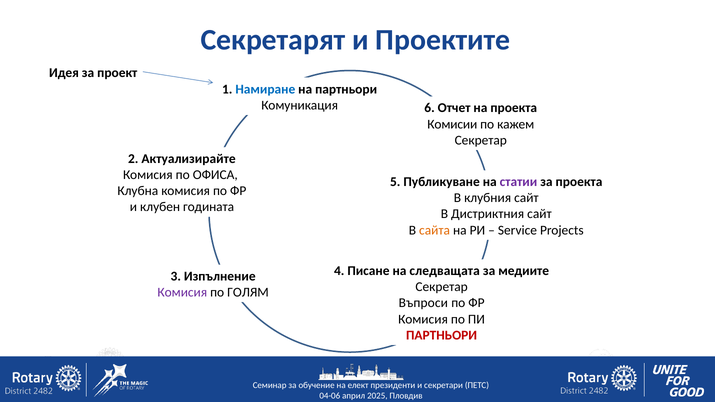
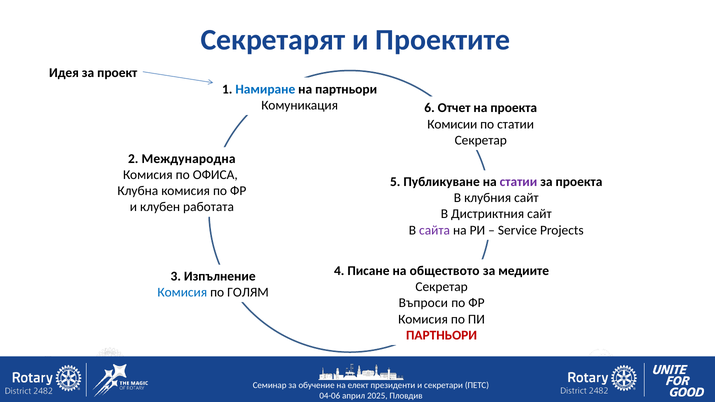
по кажем: кажем -> статии
Актуализирайте: Актуализирайте -> Международна
годината: годината -> работата
сайта colour: orange -> purple
следващата: следващата -> обществото
Комисия at (182, 293) colour: purple -> blue
